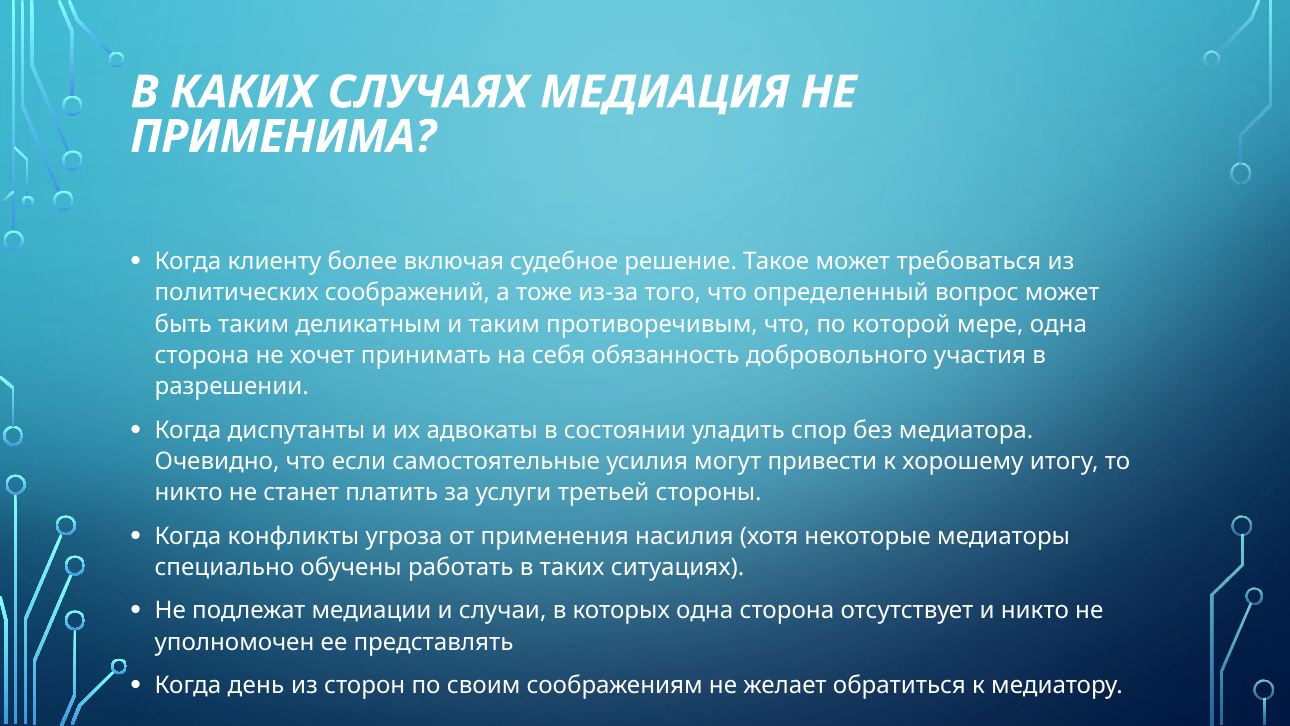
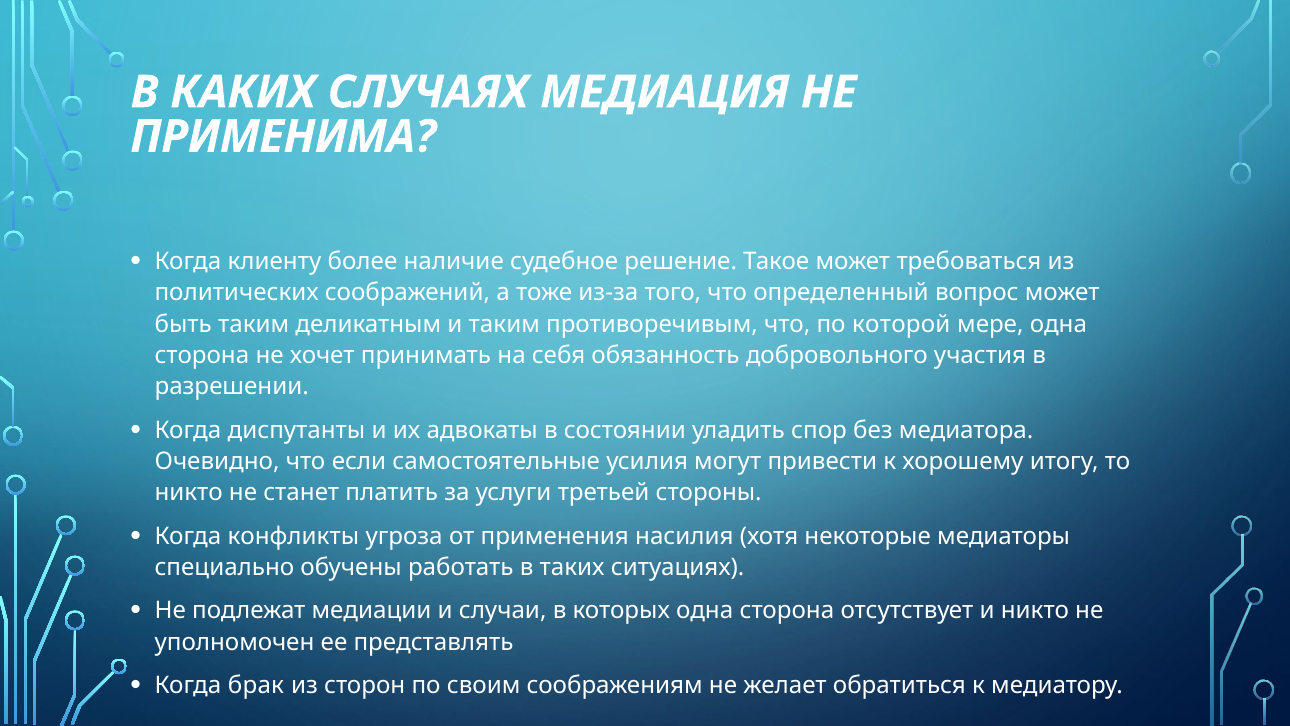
включая: включая -> наличие
день: день -> брак
